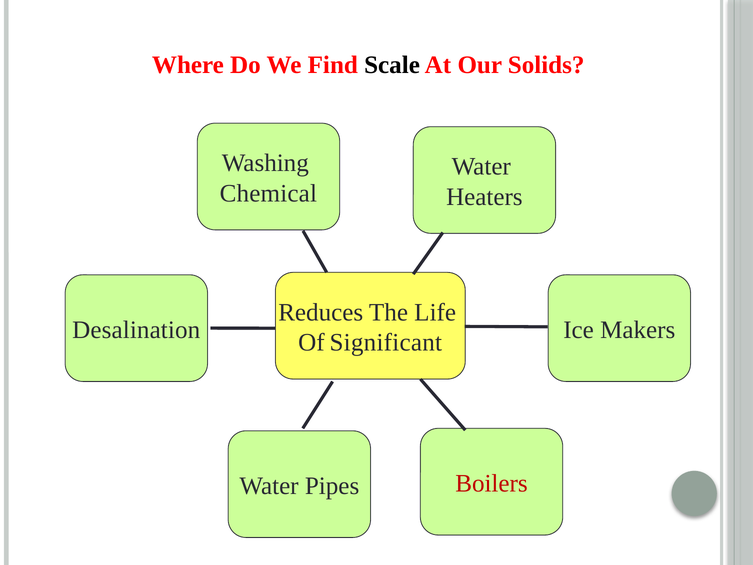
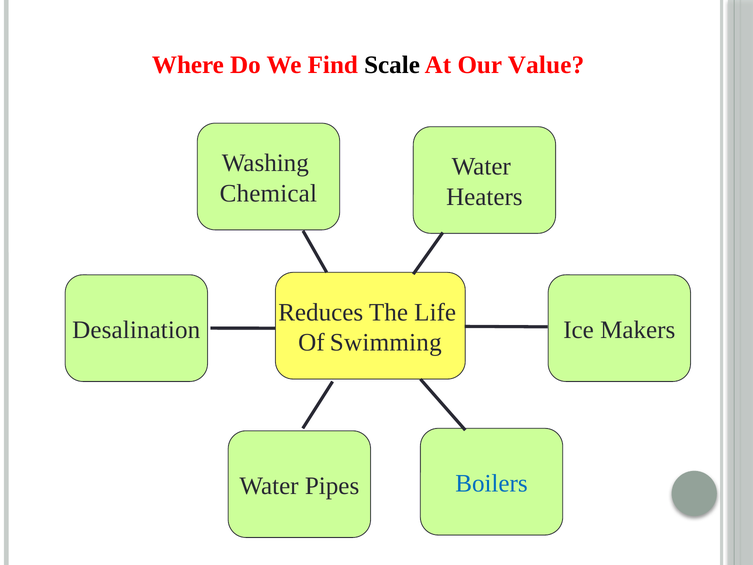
Solids: Solids -> Value
Significant: Significant -> Swimming
Boilers colour: red -> blue
